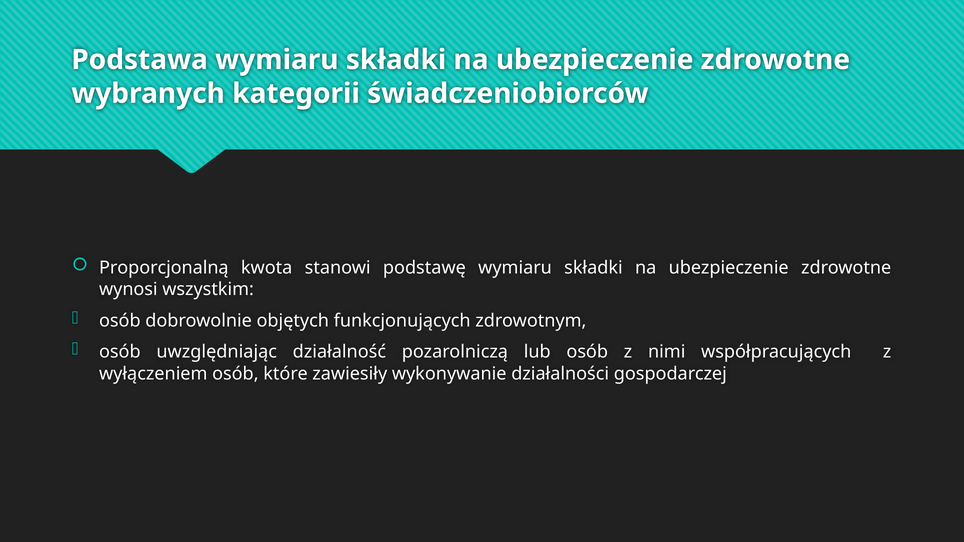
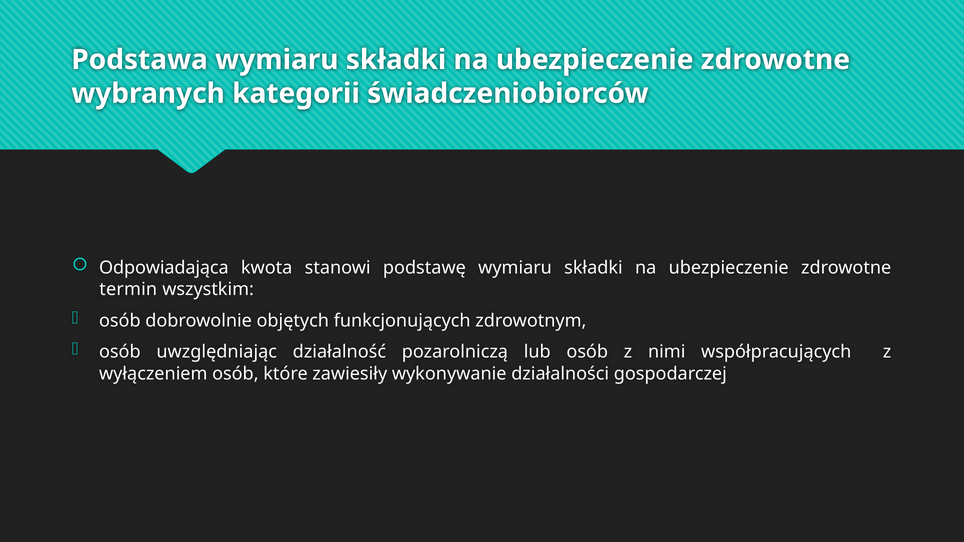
Proporcjonalną: Proporcjonalną -> Odpowiadająca
wynosi: wynosi -> termin
